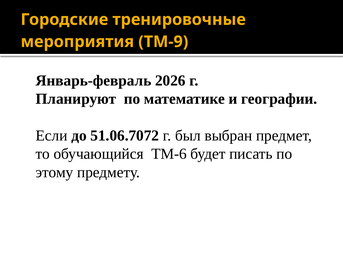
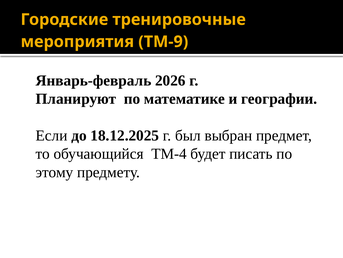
51.06.7072: 51.06.7072 -> 18.12.2025
ТМ-6: ТМ-6 -> ТМ-4
